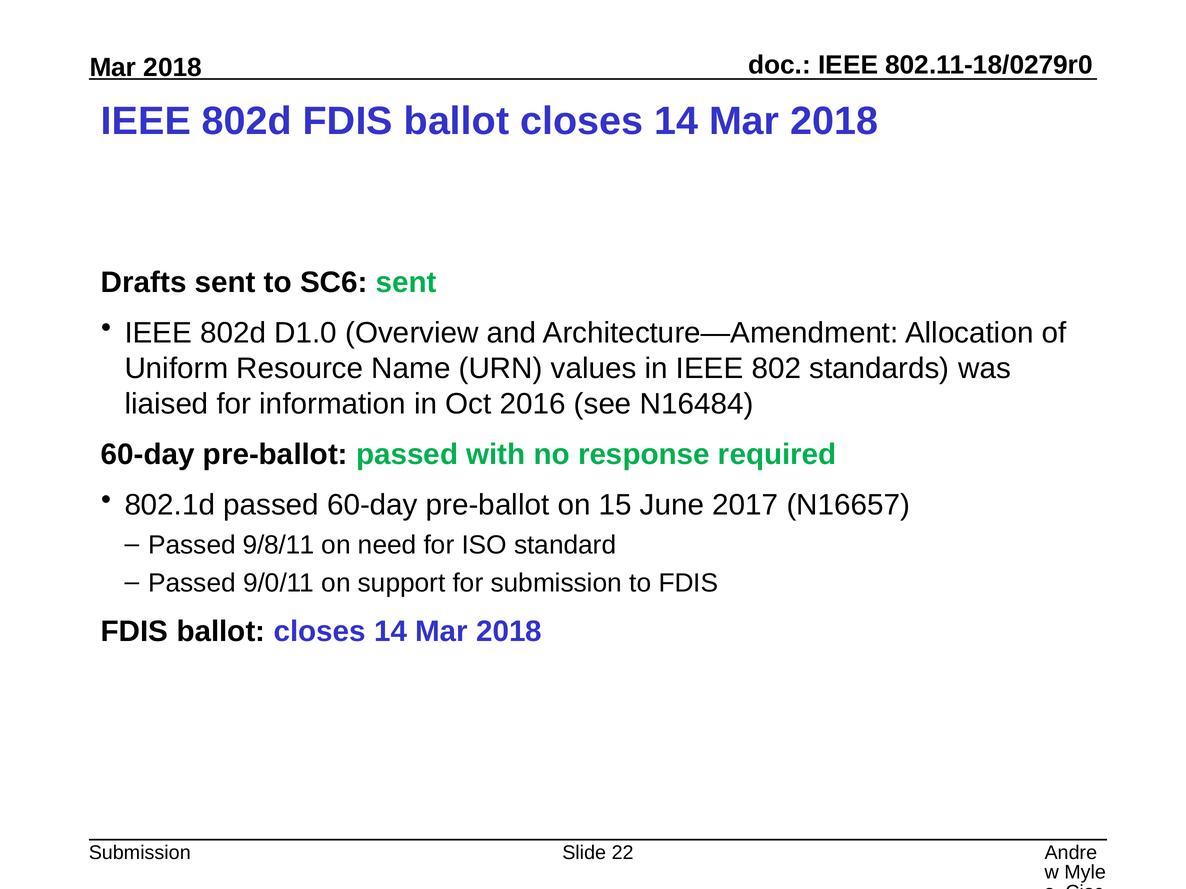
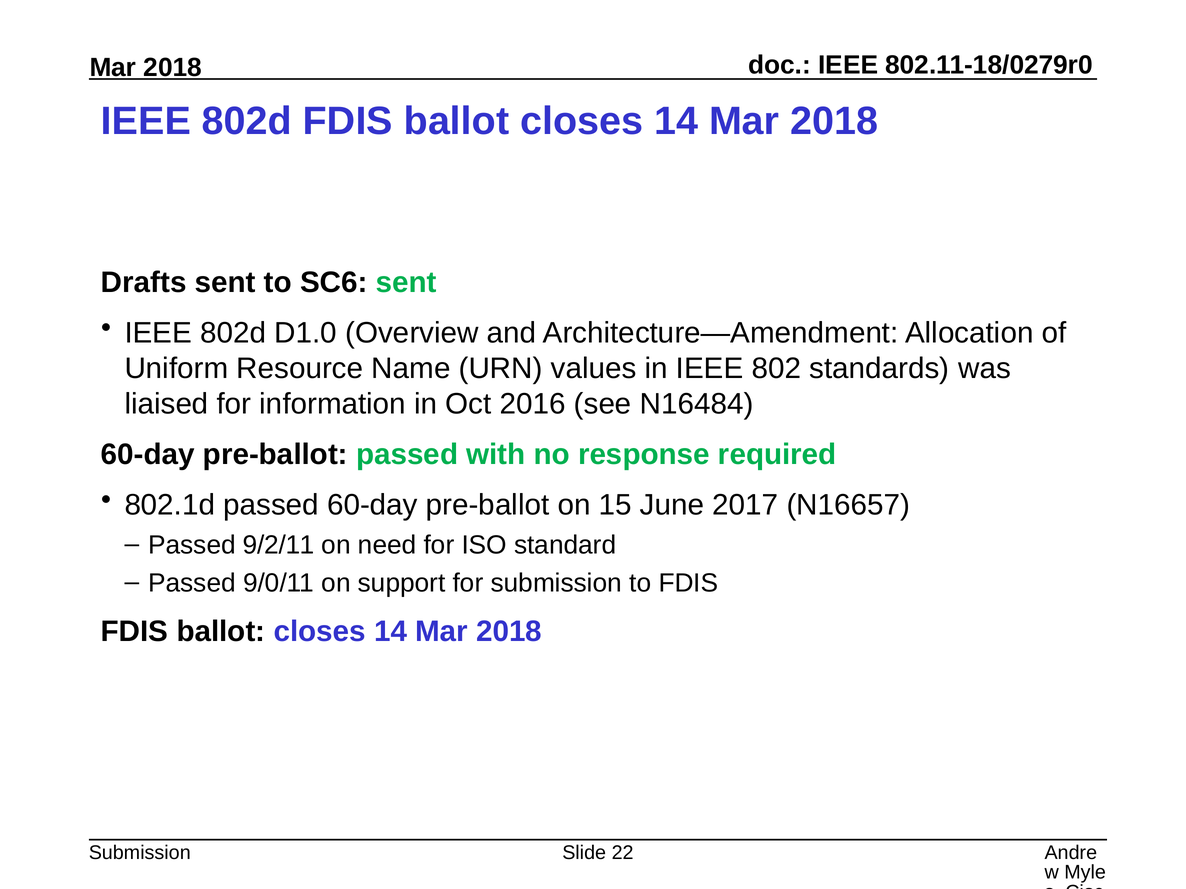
9/8/11: 9/8/11 -> 9/2/11
